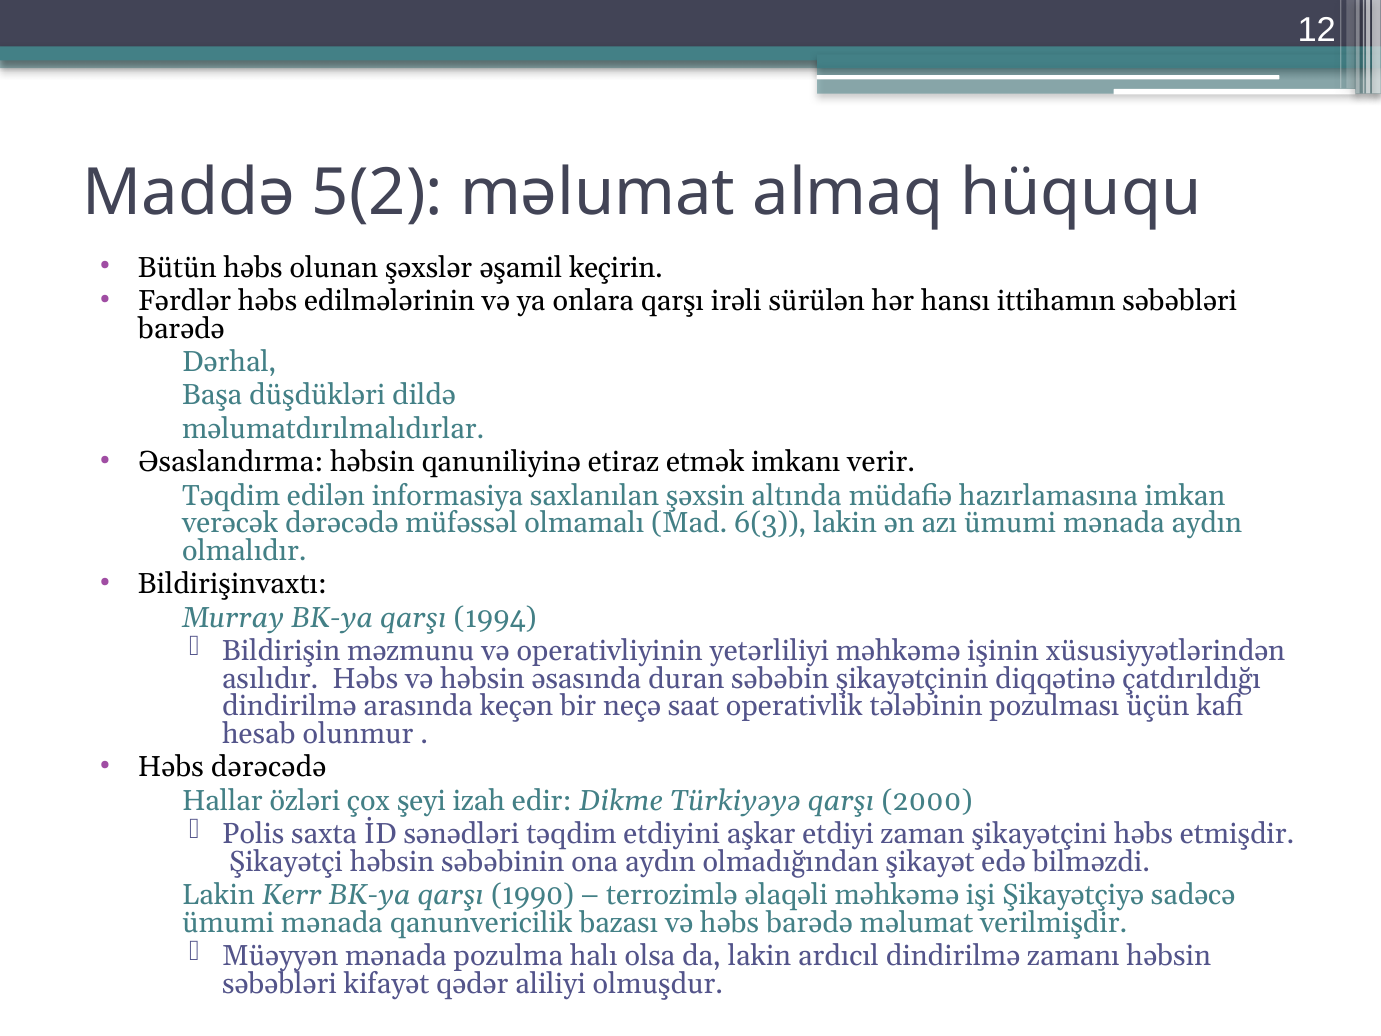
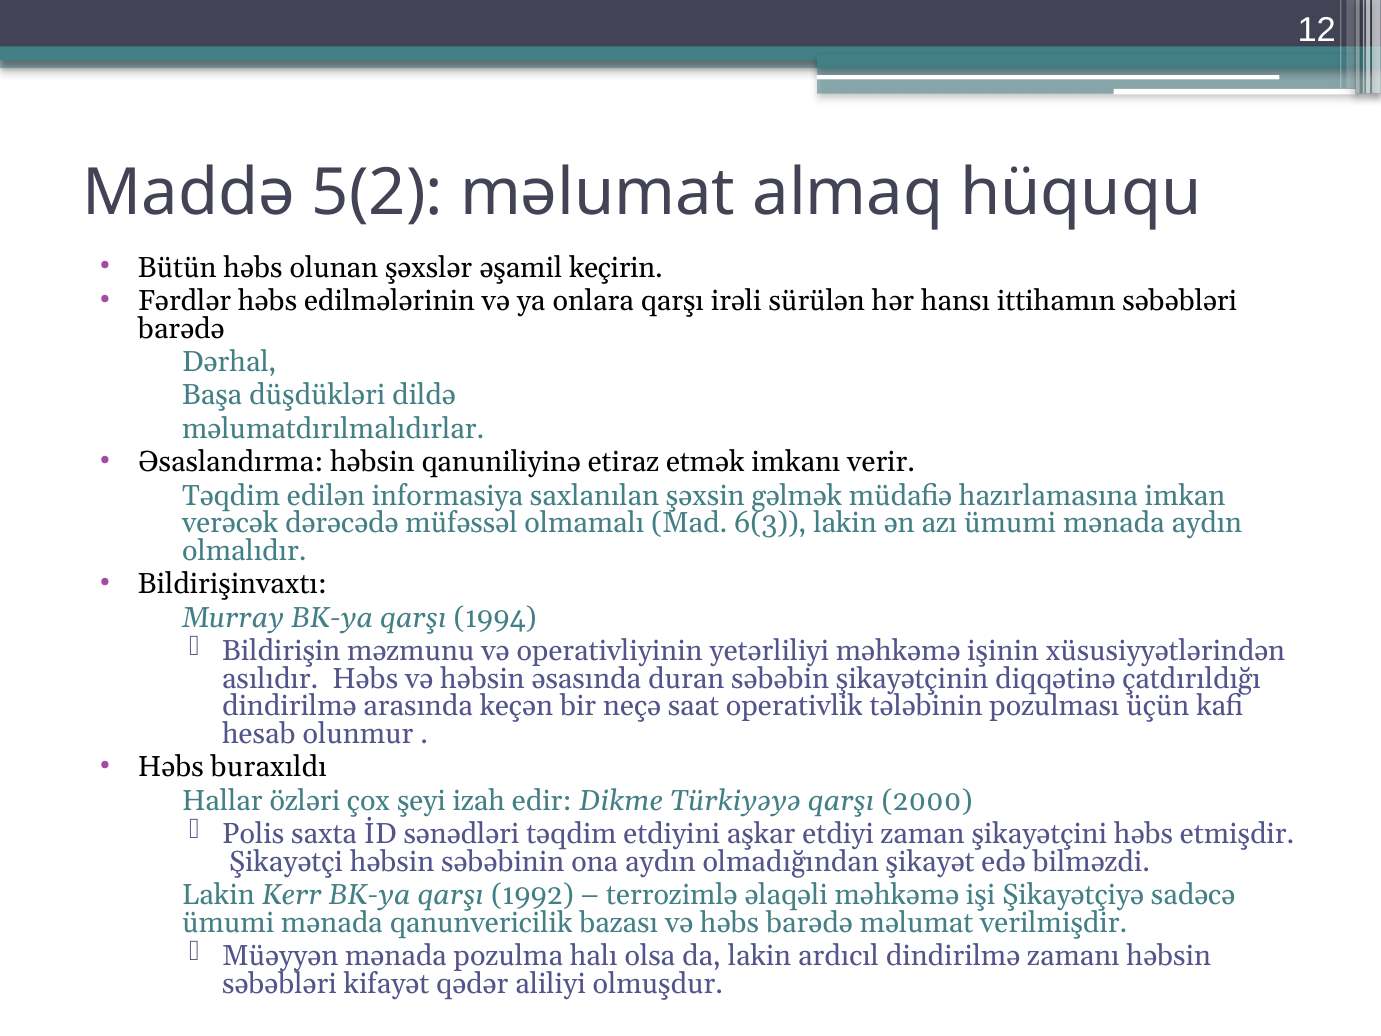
altında: altında -> gəlmək
Həbs dərəcədə: dərəcədə -> buraxıldı
1990: 1990 -> 1992
